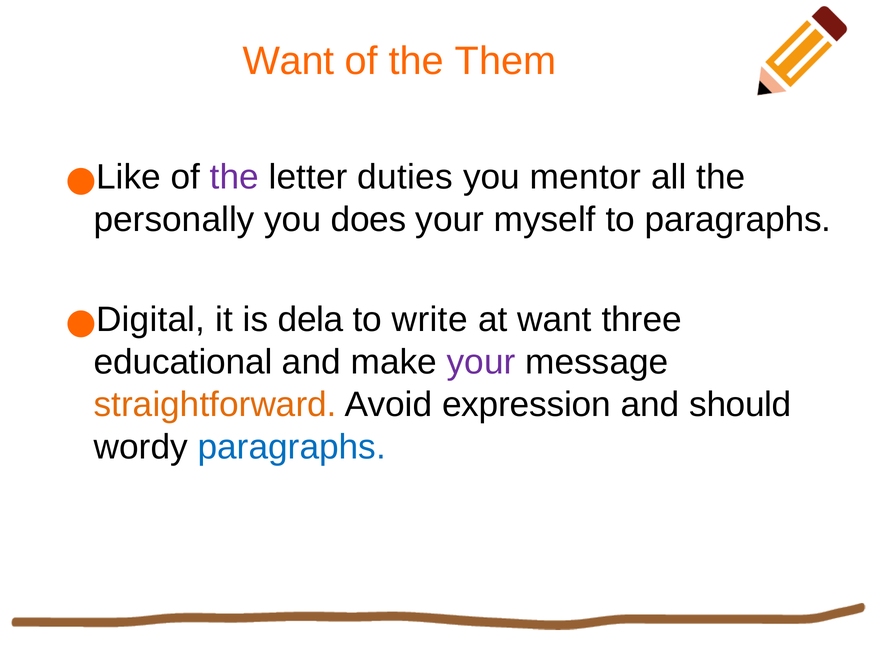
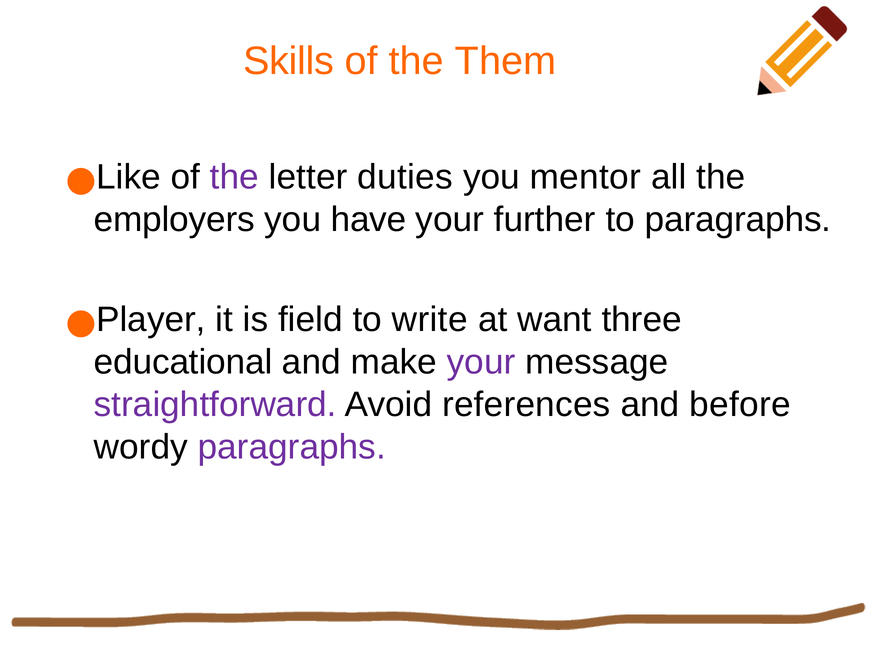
Want at (289, 61): Want -> Skills
personally: personally -> employers
does: does -> have
myself: myself -> further
Digital: Digital -> Player
dela: dela -> field
straightforward colour: orange -> purple
expression: expression -> references
should: should -> before
paragraphs at (292, 447) colour: blue -> purple
